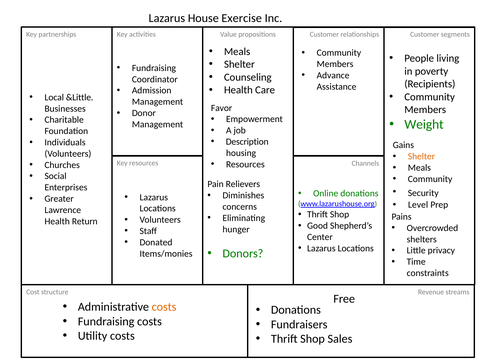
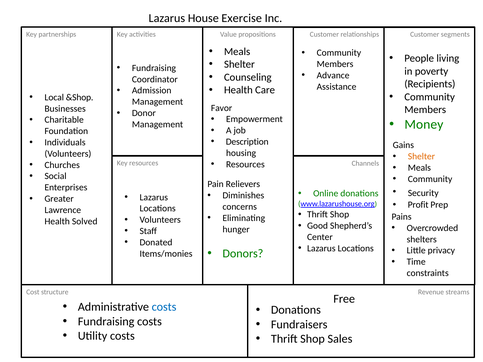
&Little: &Little -> &Shop
Weight: Weight -> Money
Level: Level -> Profit
Return: Return -> Solved
costs at (164, 307) colour: orange -> blue
